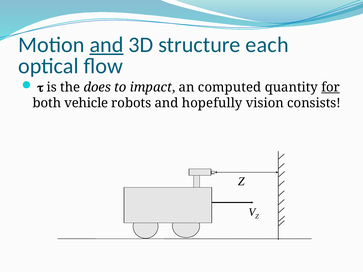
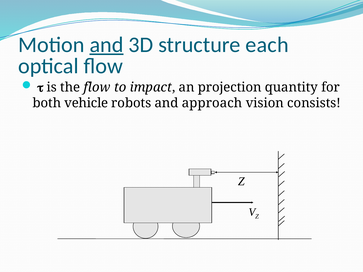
the does: does -> flow
computed: computed -> projection
for underline: present -> none
hopefully: hopefully -> approach
